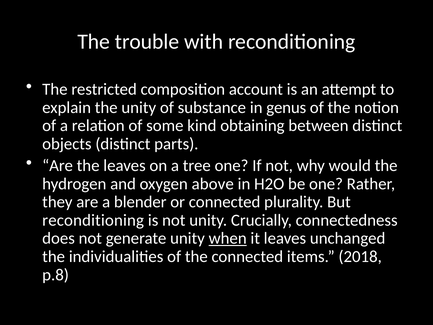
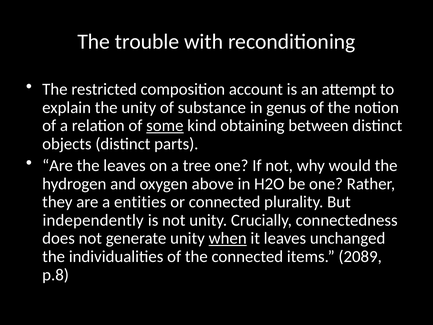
some underline: none -> present
blender: blender -> entities
reconditioning at (93, 220): reconditioning -> independently
2018: 2018 -> 2089
